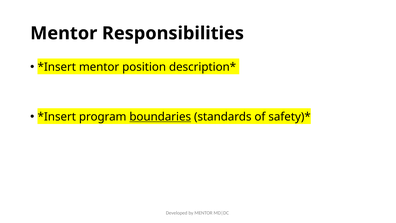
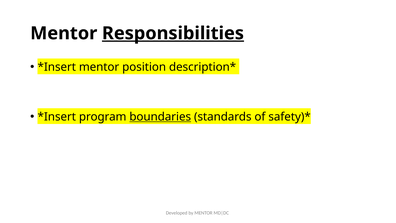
Responsibilities underline: none -> present
